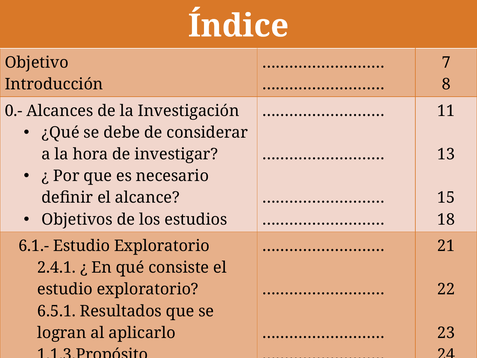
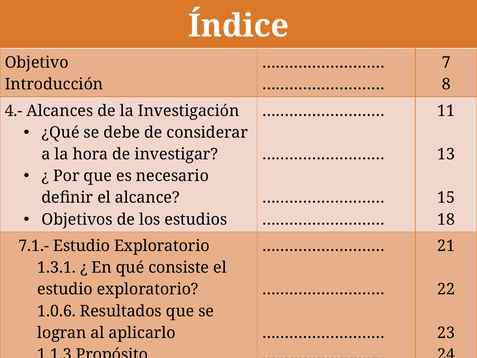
0.-: 0.- -> 4.-
6.1.-: 6.1.- -> 7.1.-
2.4.1: 2.4.1 -> 1.3.1
6.5.1: 6.5.1 -> 1.0.6
